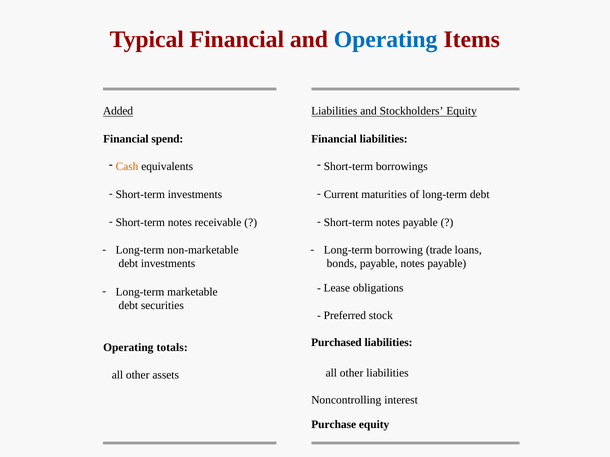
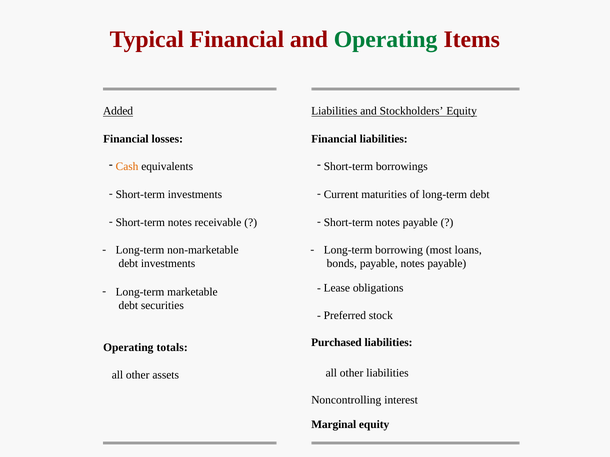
Operating at (386, 39) colour: blue -> green
spend: spend -> losses
trade: trade -> most
Purchase: Purchase -> Marginal
